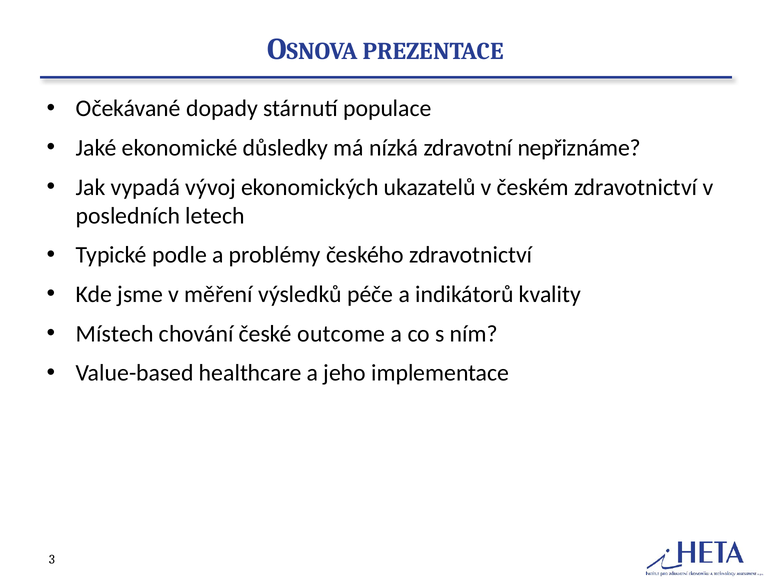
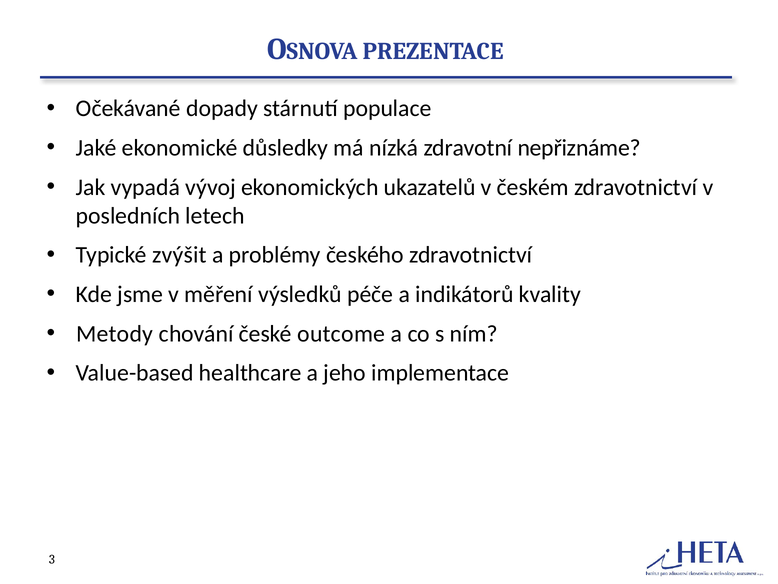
podle: podle -> zvýšit
Místech: Místech -> Metody
